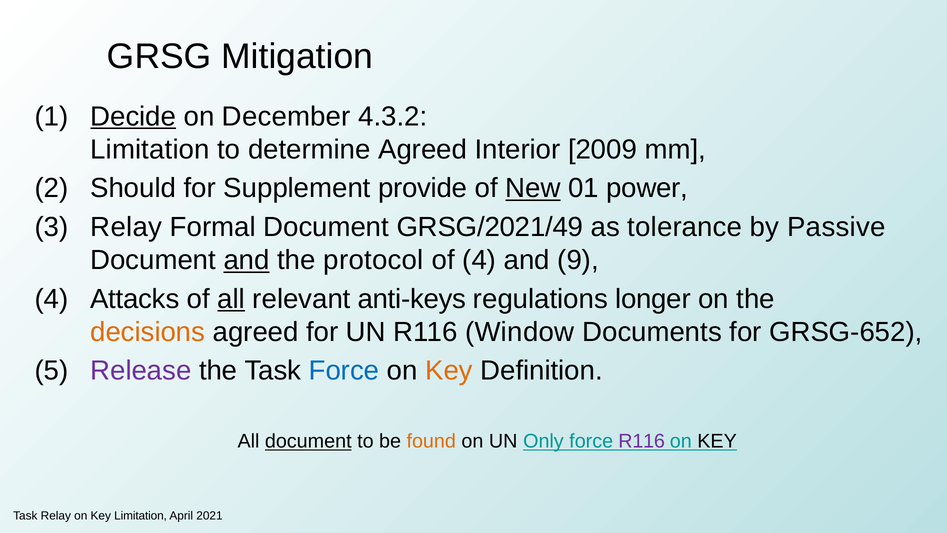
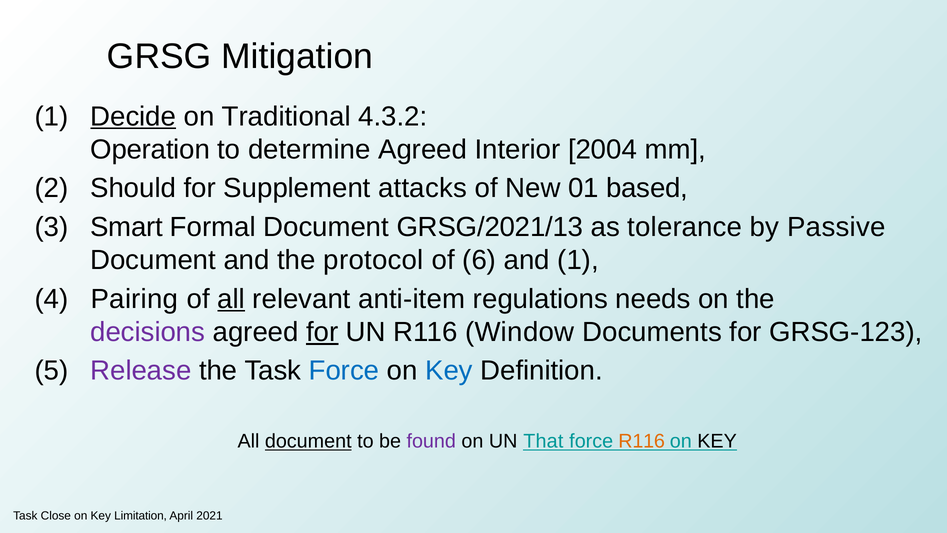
December: December -> Traditional
Limitation at (150, 150): Limitation -> Operation
2009: 2009 -> 2004
provide: provide -> attacks
New underline: present -> none
power: power -> based
Relay at (126, 227): Relay -> Smart
GRSG/2021/49: GRSG/2021/49 -> GRSG/2021/13
and at (247, 260) underline: present -> none
of 4: 4 -> 6
and 9: 9 -> 1
Attacks: Attacks -> Pairing
anti-keys: anti-keys -> anti-item
longer: longer -> needs
decisions colour: orange -> purple
for at (322, 332) underline: none -> present
GRSG-652: GRSG-652 -> GRSG-123
Key at (449, 371) colour: orange -> blue
found colour: orange -> purple
Only: Only -> That
R116 at (642, 441) colour: purple -> orange
Task Relay: Relay -> Close
